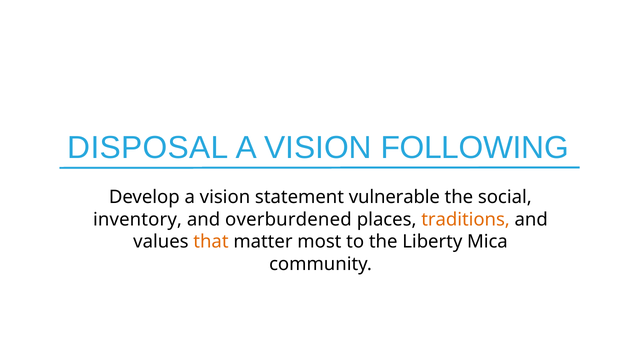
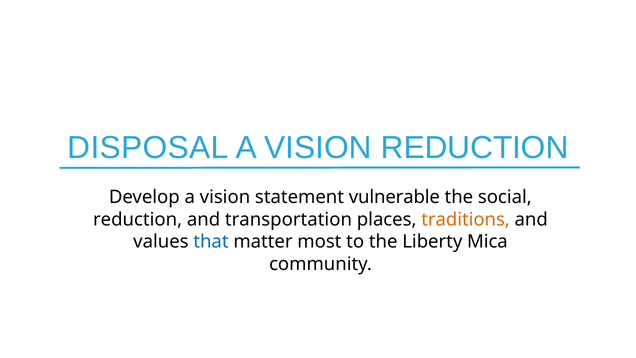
VISION FOLLOWING: FOLLOWING -> REDUCTION
inventory at (137, 219): inventory -> reduction
overburdened: overburdened -> transportation
that colour: orange -> blue
